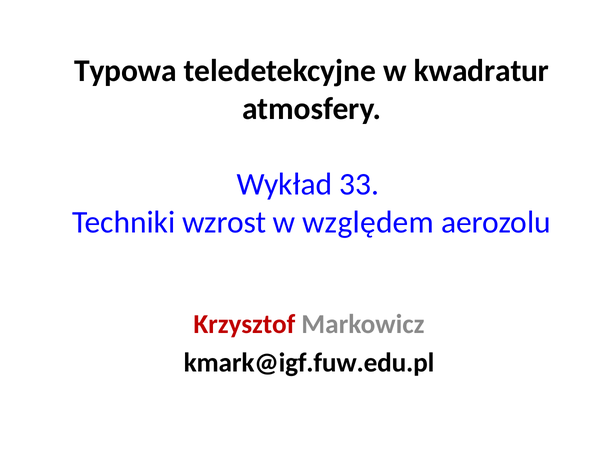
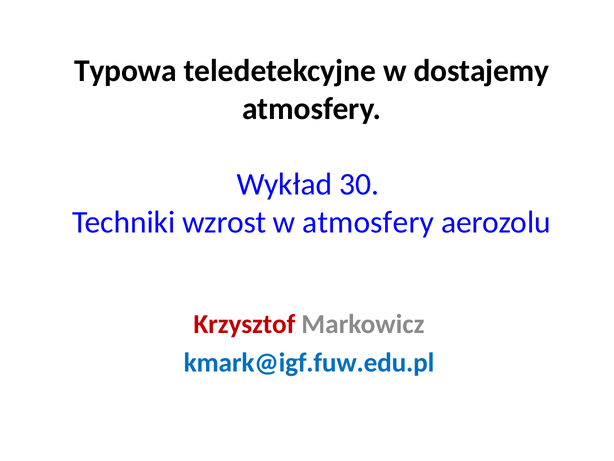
kwadratur: kwadratur -> dostajemy
33: 33 -> 30
w względem: względem -> atmosfery
kmark@igf.fuw.edu.pl colour: black -> blue
